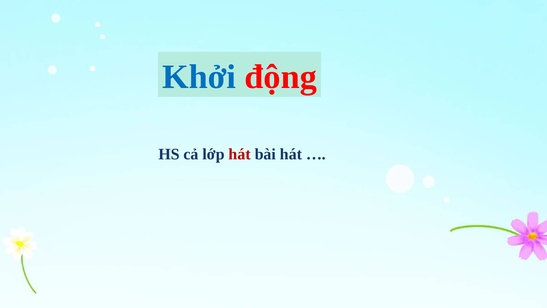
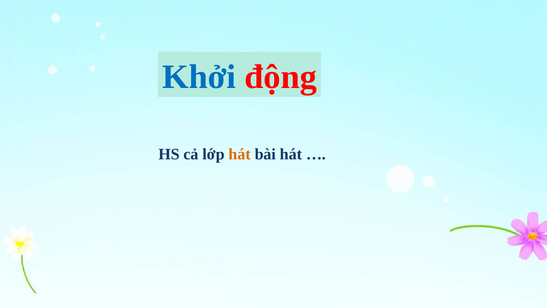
hát at (240, 154) colour: red -> orange
